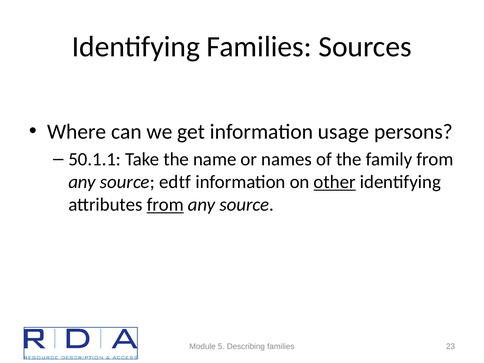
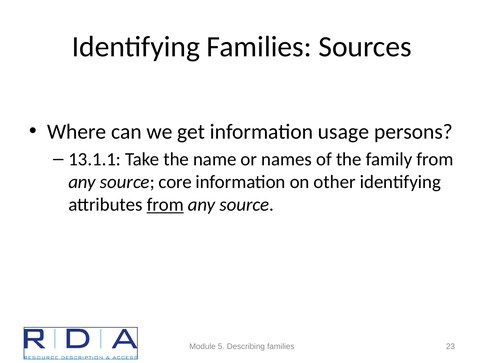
50.1.1: 50.1.1 -> 13.1.1
edtf: edtf -> core
other underline: present -> none
